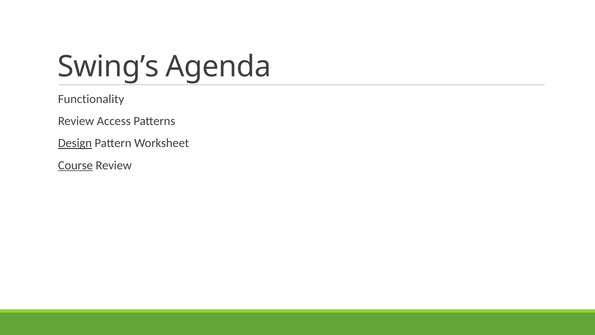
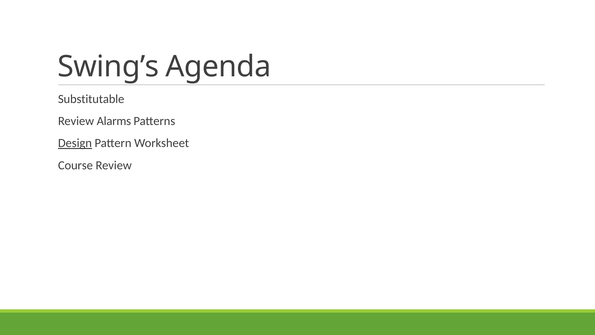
Functionality: Functionality -> Substitutable
Access: Access -> Alarms
Course underline: present -> none
